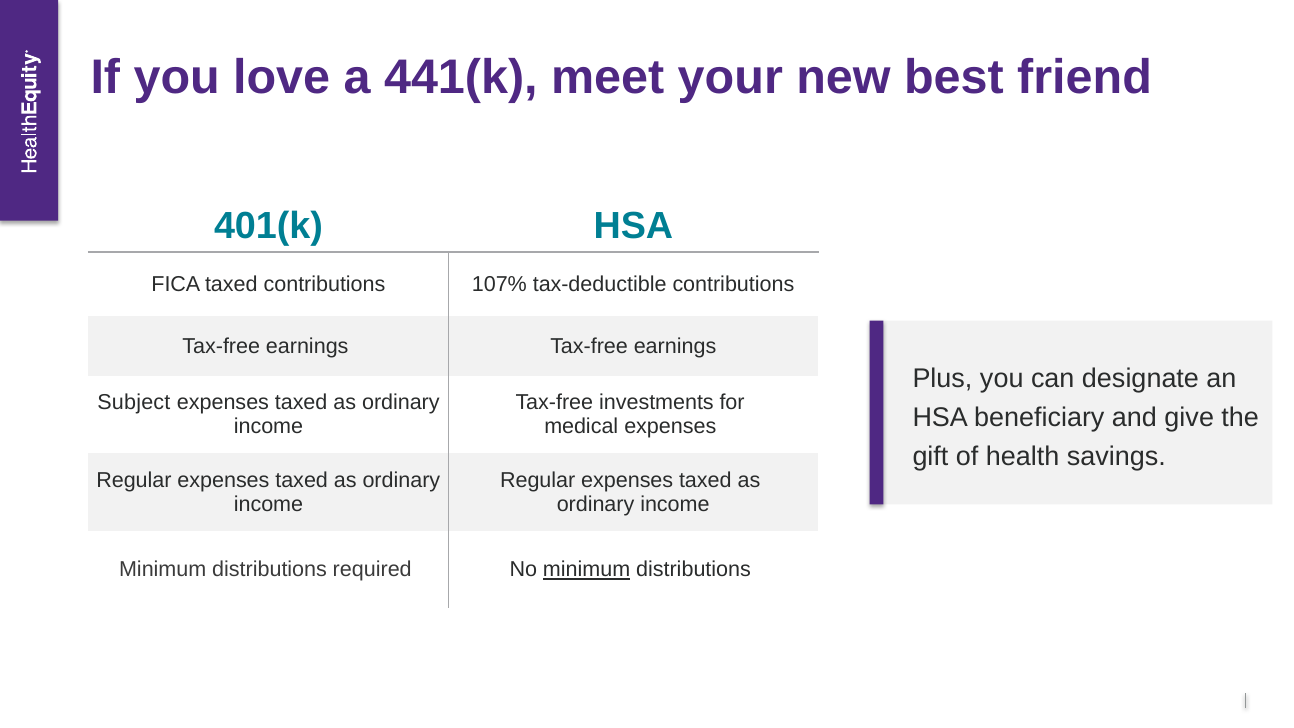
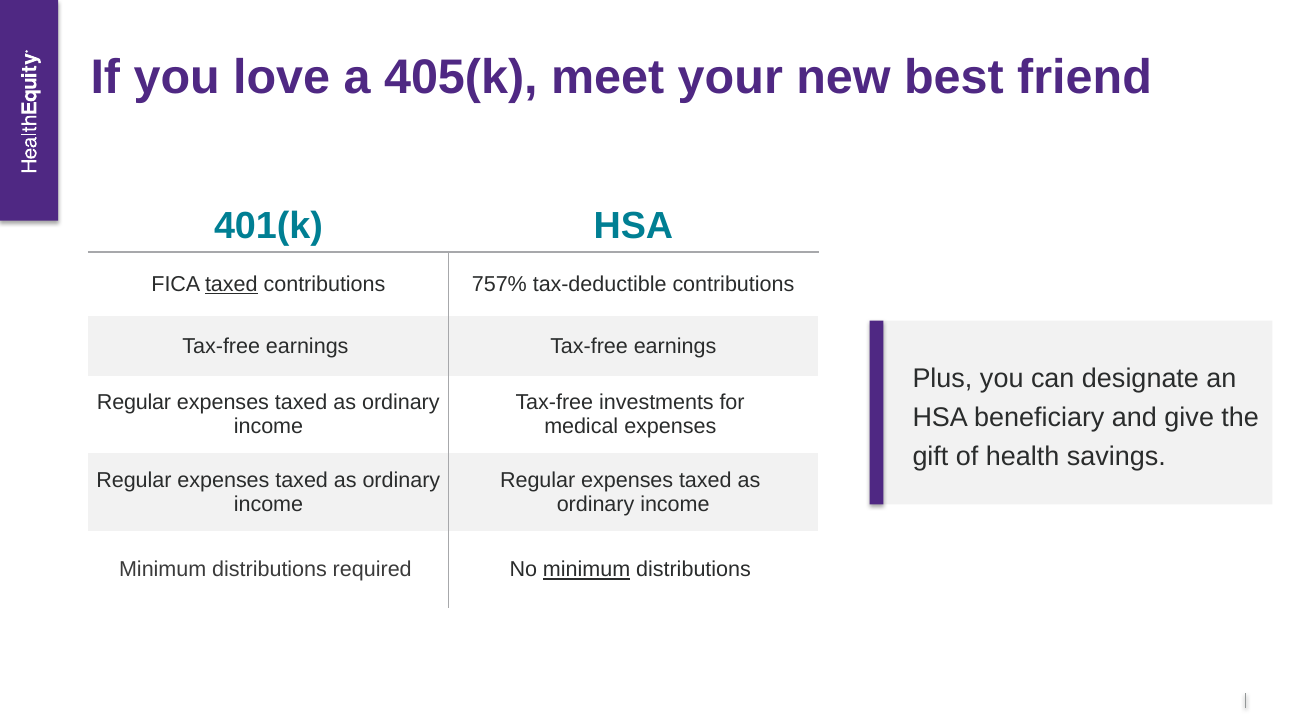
441(k: 441(k -> 405(k
taxed at (231, 284) underline: none -> present
107%: 107% -> 757%
Subject at (134, 403): Subject -> Regular
